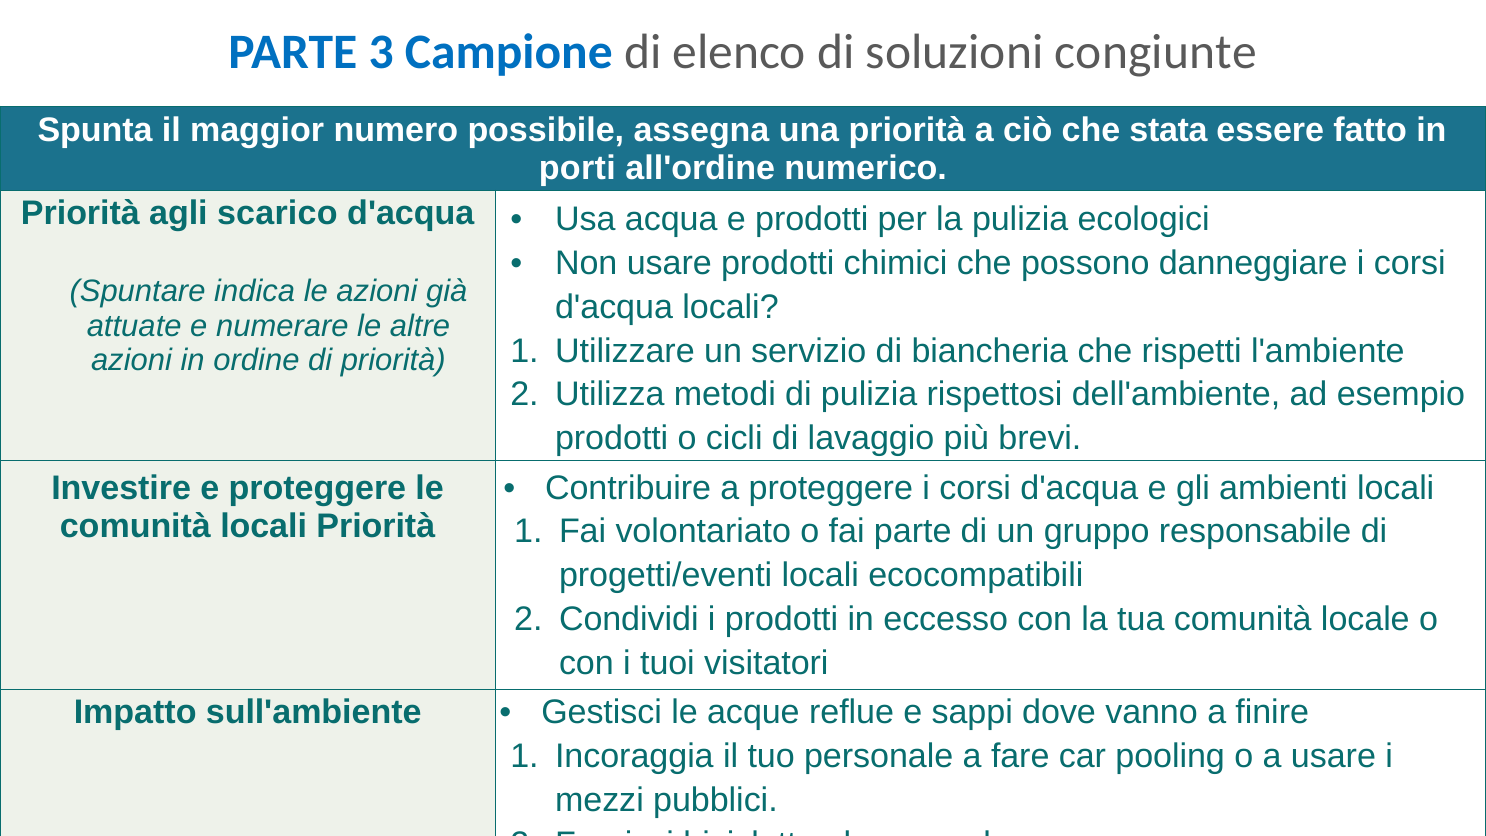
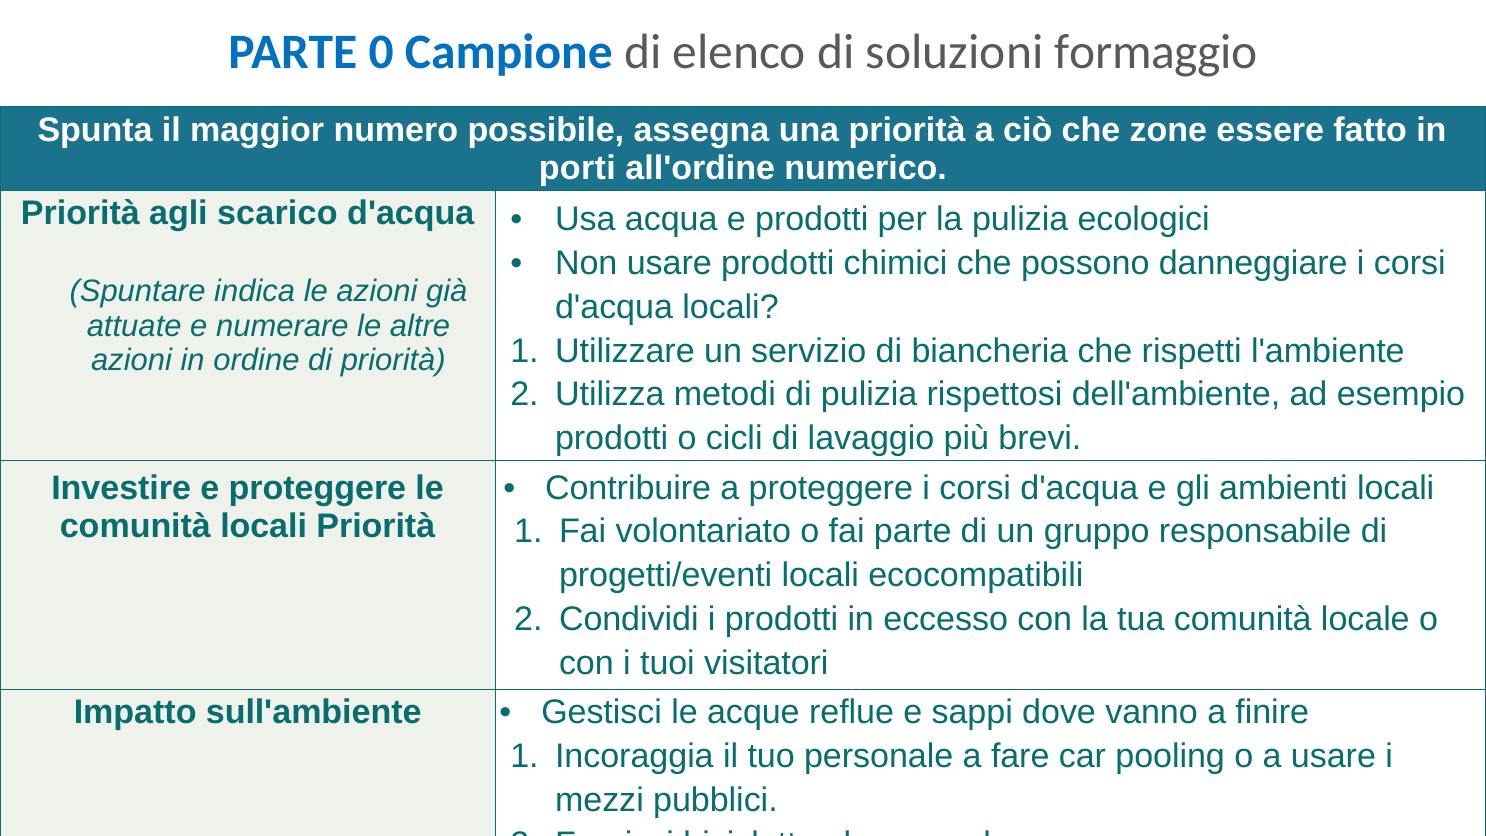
PARTE 3: 3 -> 0
congiunte: congiunte -> formaggio
stata: stata -> zone
